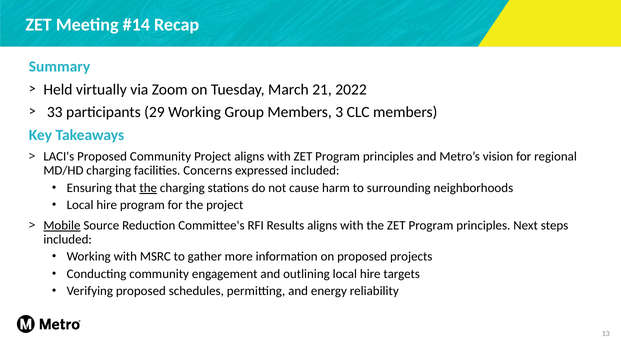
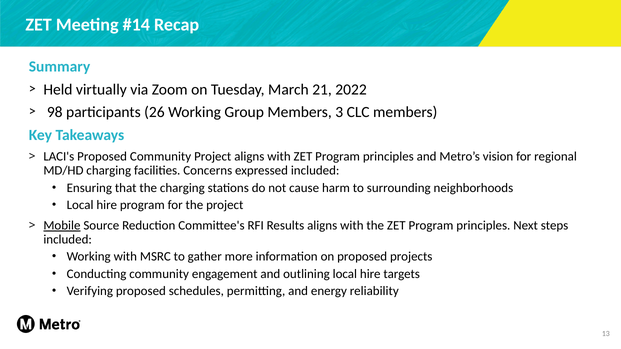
33: 33 -> 98
29: 29 -> 26
the at (148, 188) underline: present -> none
